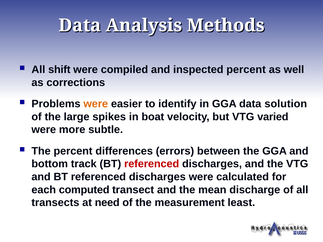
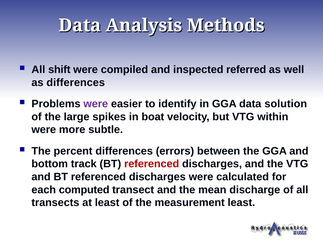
inspected percent: percent -> referred
as corrections: corrections -> differences
were at (96, 104) colour: orange -> purple
varied: varied -> within
at need: need -> least
